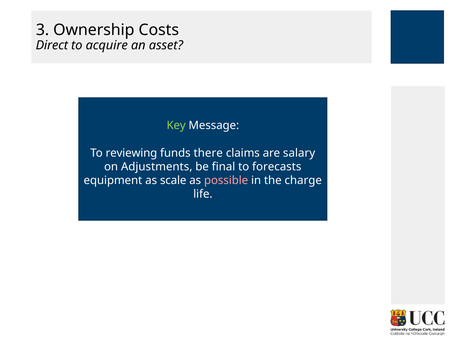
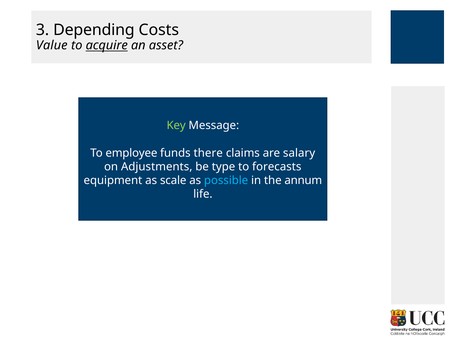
Ownership: Ownership -> Depending
Direct: Direct -> Value
acquire underline: none -> present
reviewing: reviewing -> employee
final: final -> type
possible colour: pink -> light blue
charge: charge -> annum
